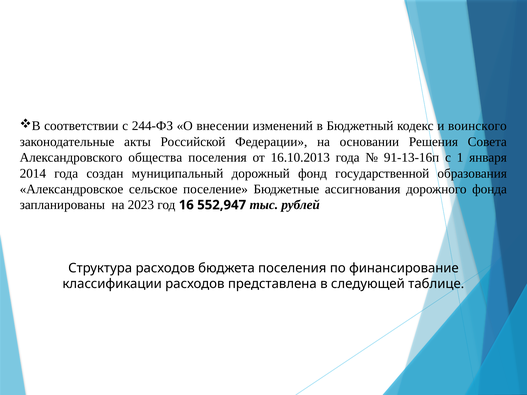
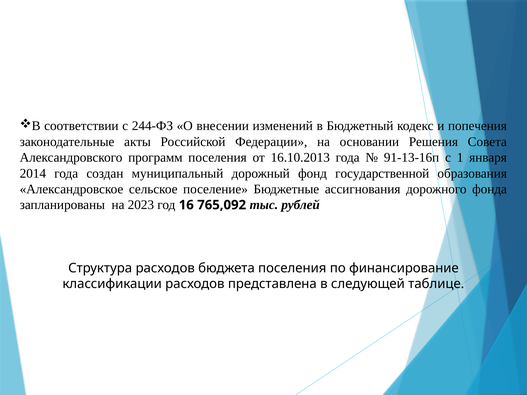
воинского: воинского -> попечения
общества: общества -> программ
552,947: 552,947 -> 765,092
